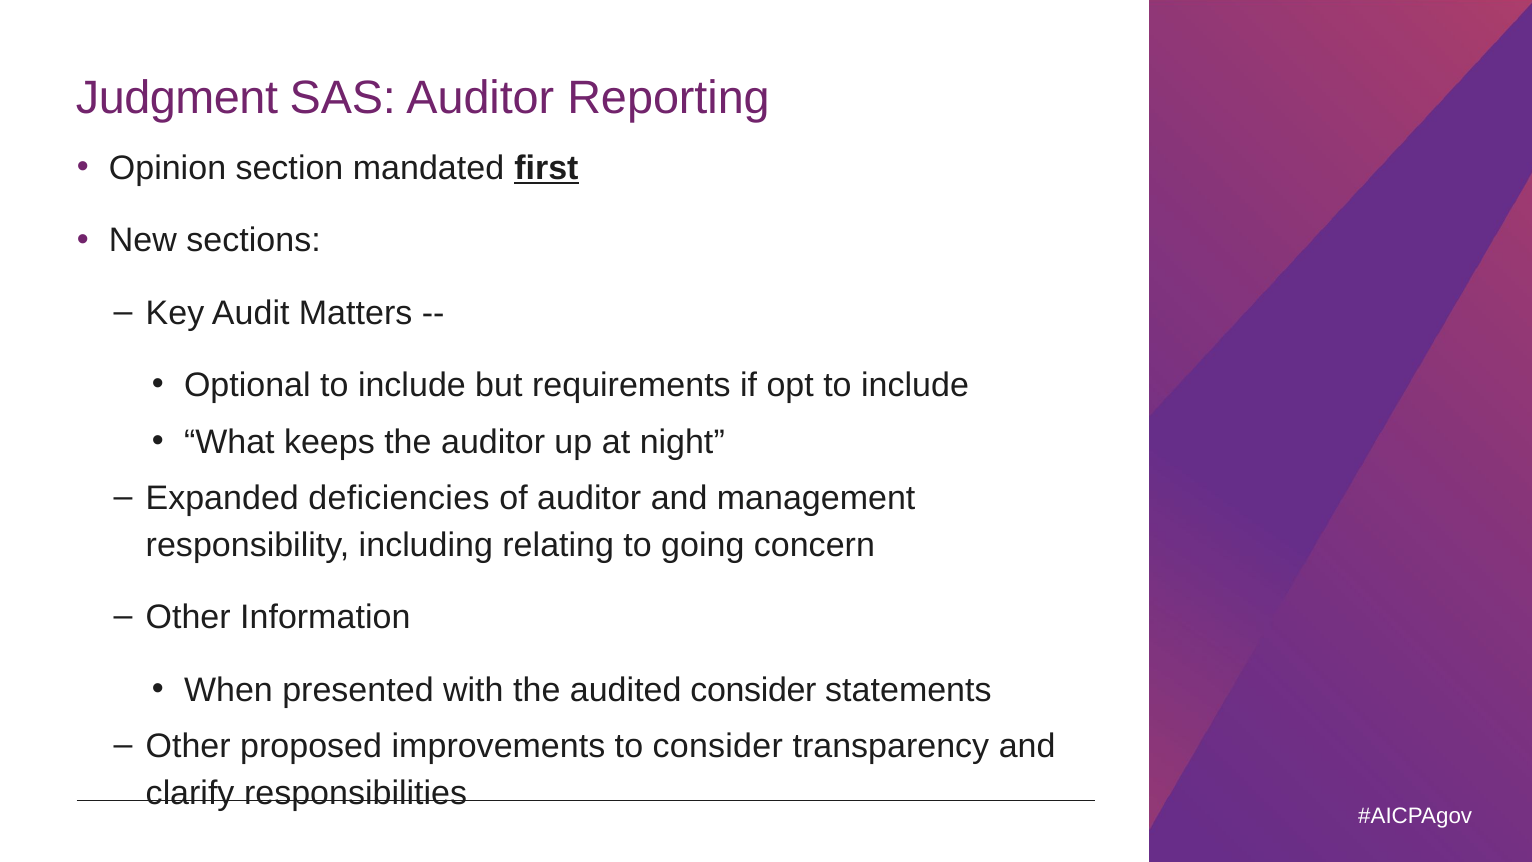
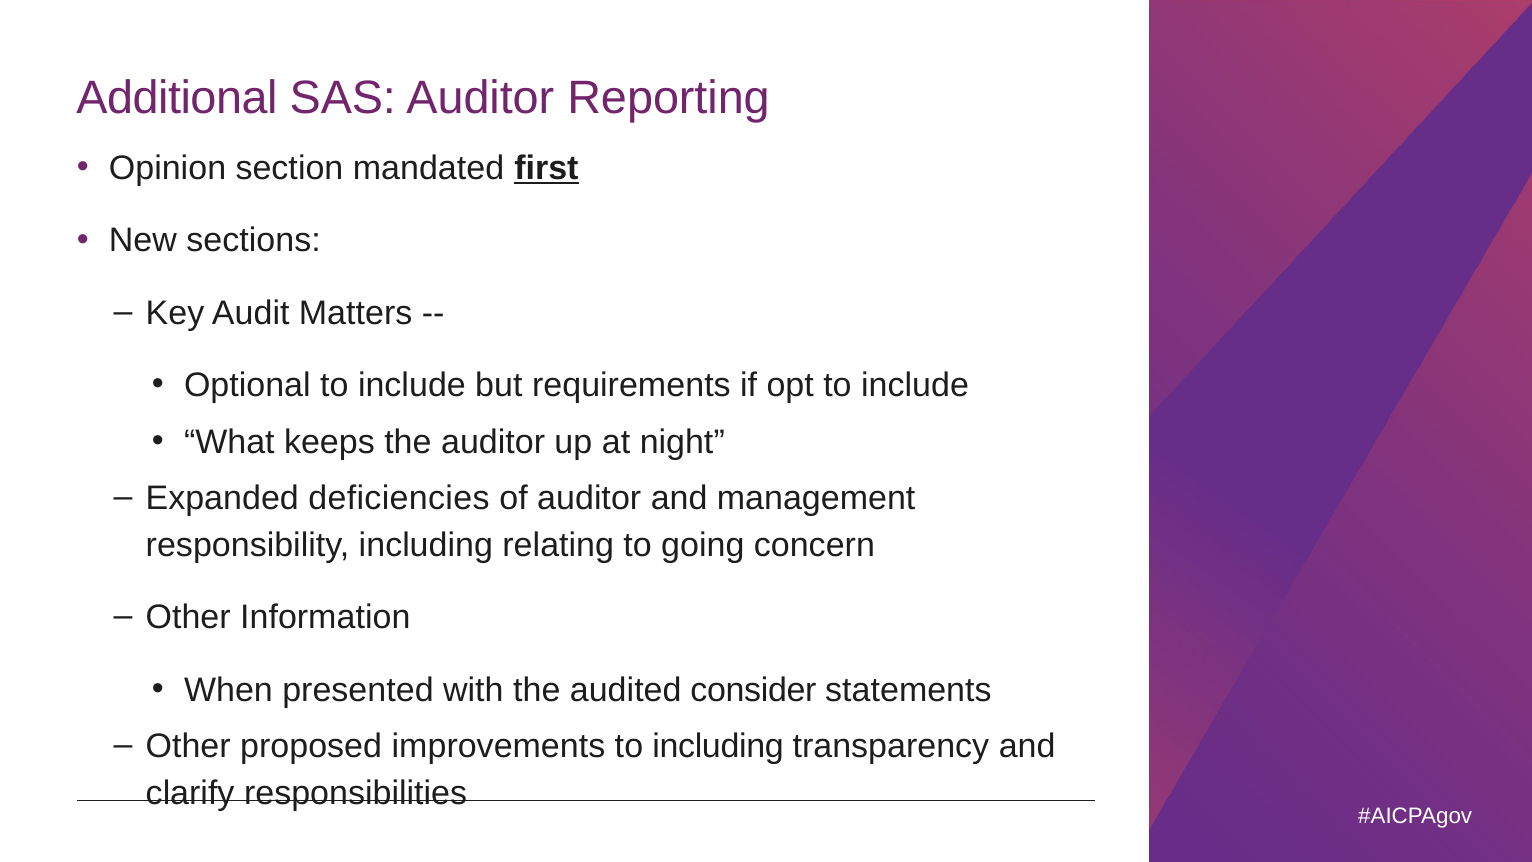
Judgment: Judgment -> Additional
to consider: consider -> including
